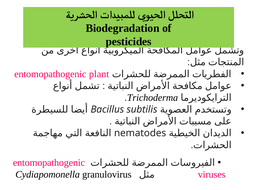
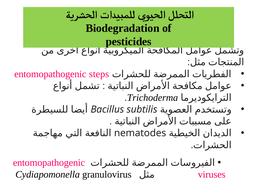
plant: plant -> steps
